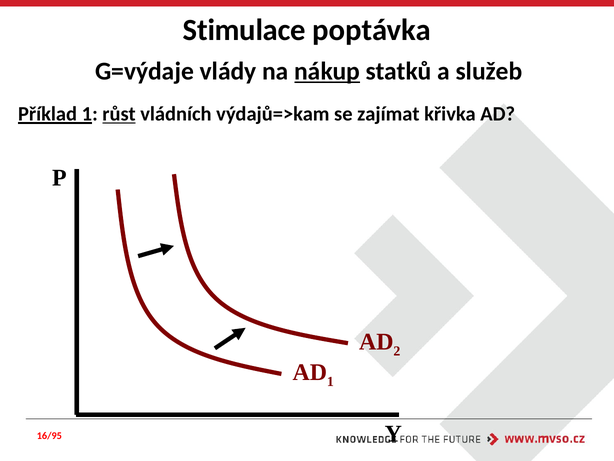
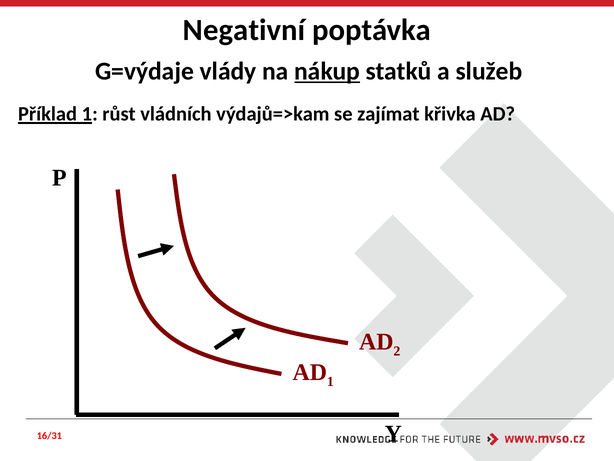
Stimulace: Stimulace -> Negativní
růst underline: present -> none
16/95: 16/95 -> 16/31
